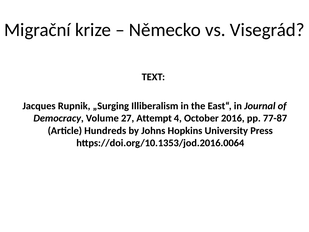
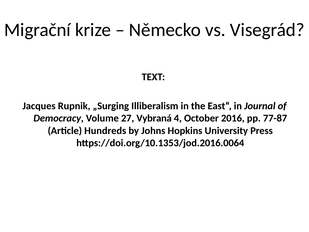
Attempt: Attempt -> Vybraná
